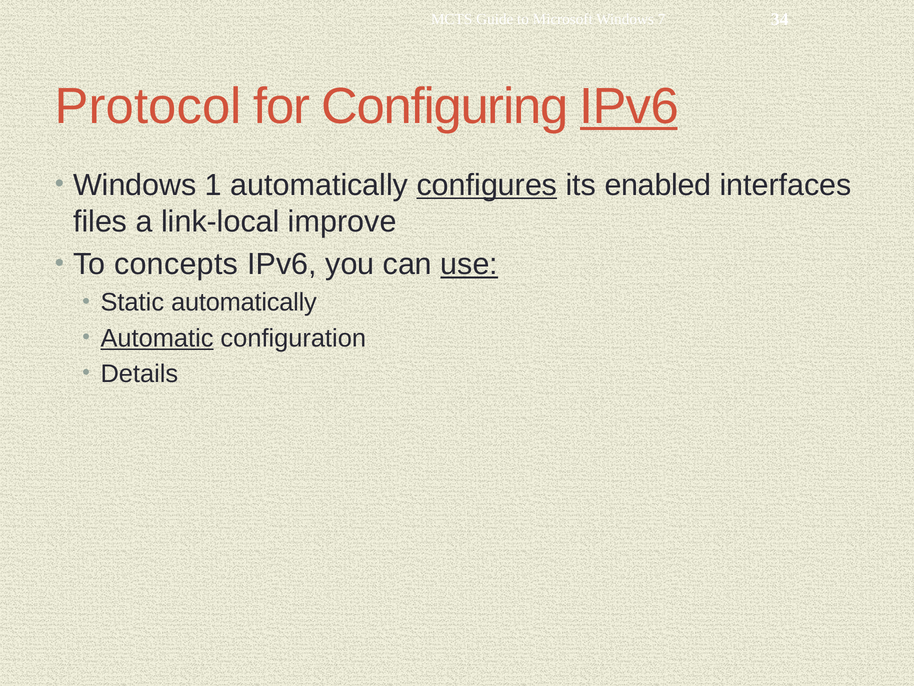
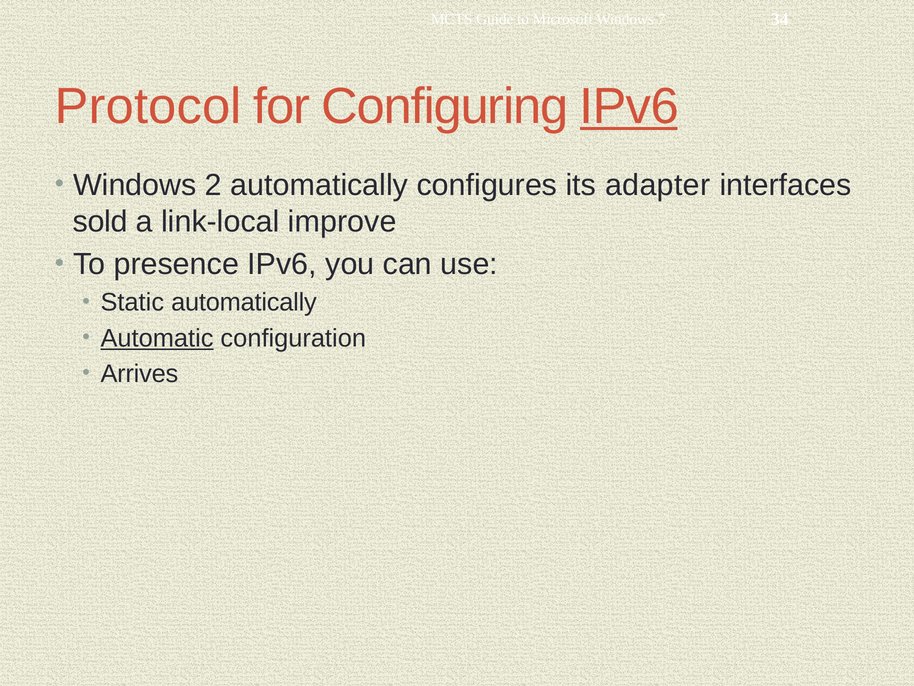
1: 1 -> 2
configures underline: present -> none
enabled: enabled -> adapter
files: files -> sold
concepts: concepts -> presence
use underline: present -> none
Details: Details -> Arrives
